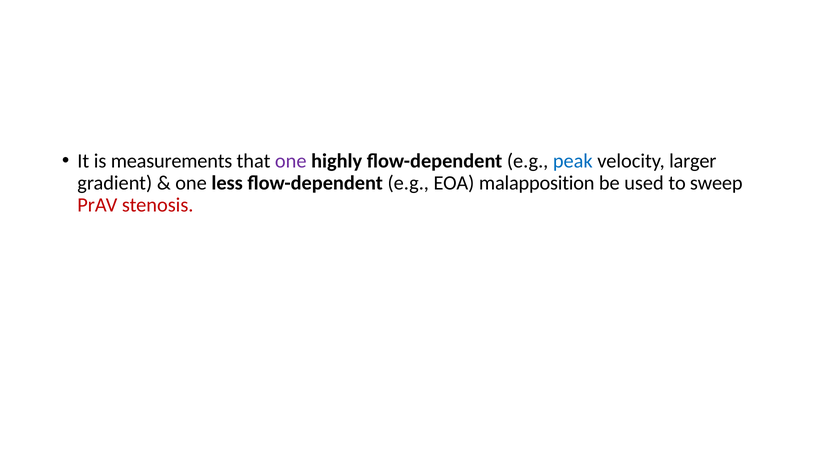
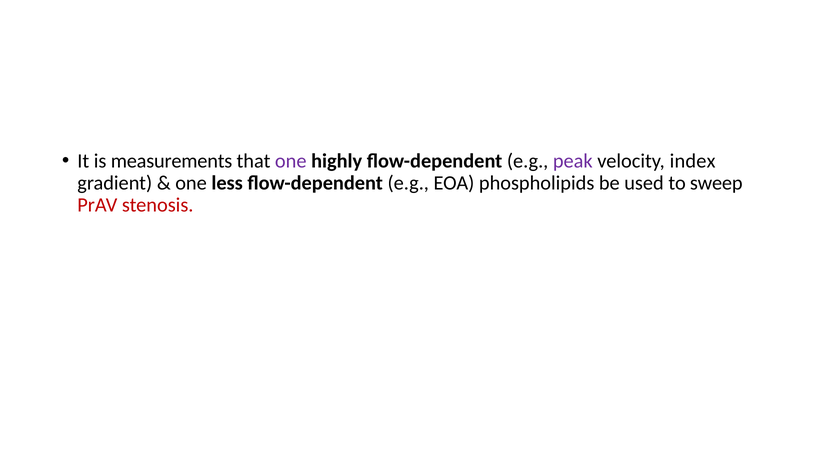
peak colour: blue -> purple
larger: larger -> index
malapposition: malapposition -> phospholipids
